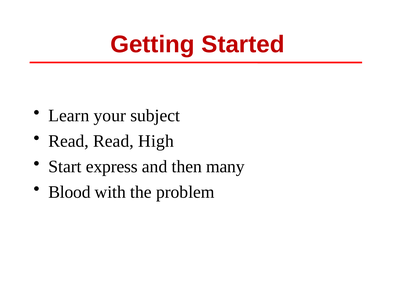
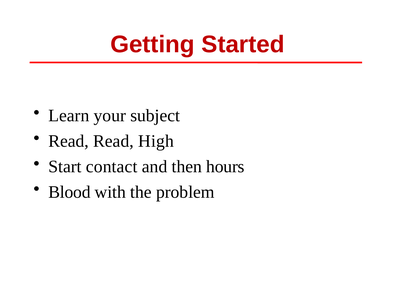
express: express -> contact
many: many -> hours
